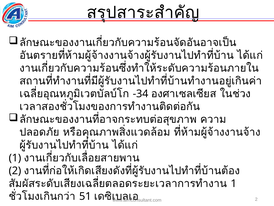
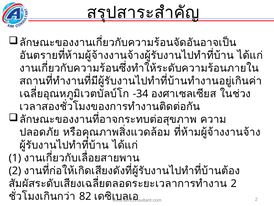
1 at (234, 183): 1 -> 2
51: 51 -> 82
